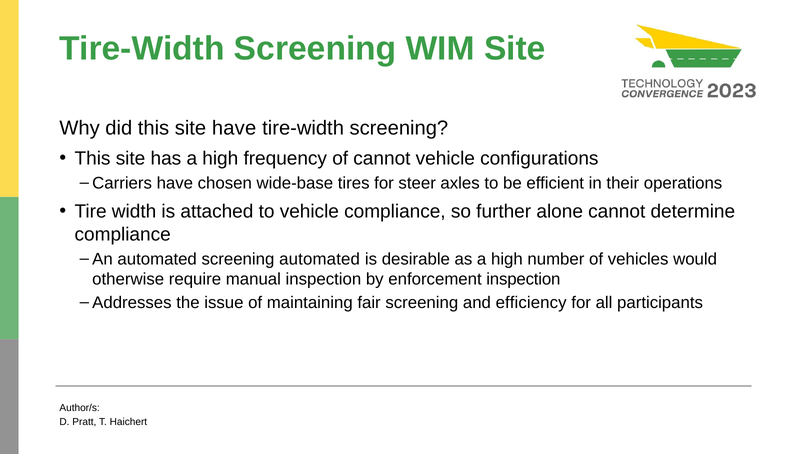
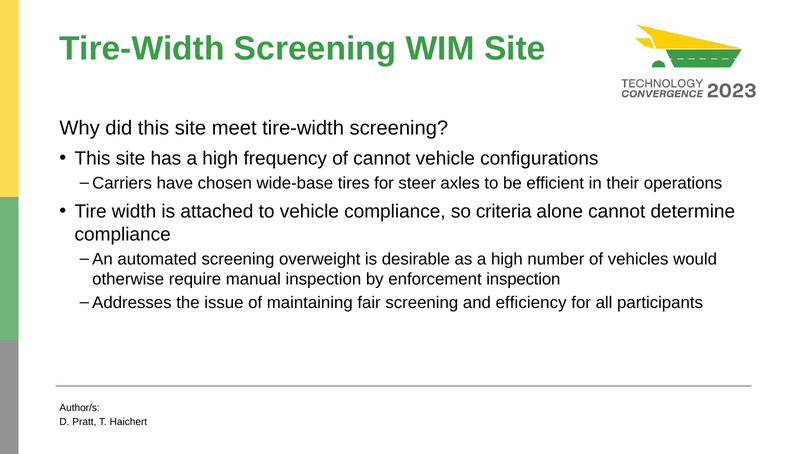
site have: have -> meet
further: further -> criteria
screening automated: automated -> overweight
